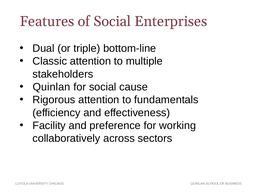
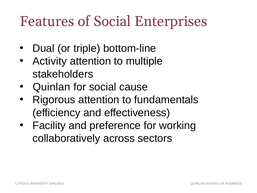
Classic: Classic -> Activity
